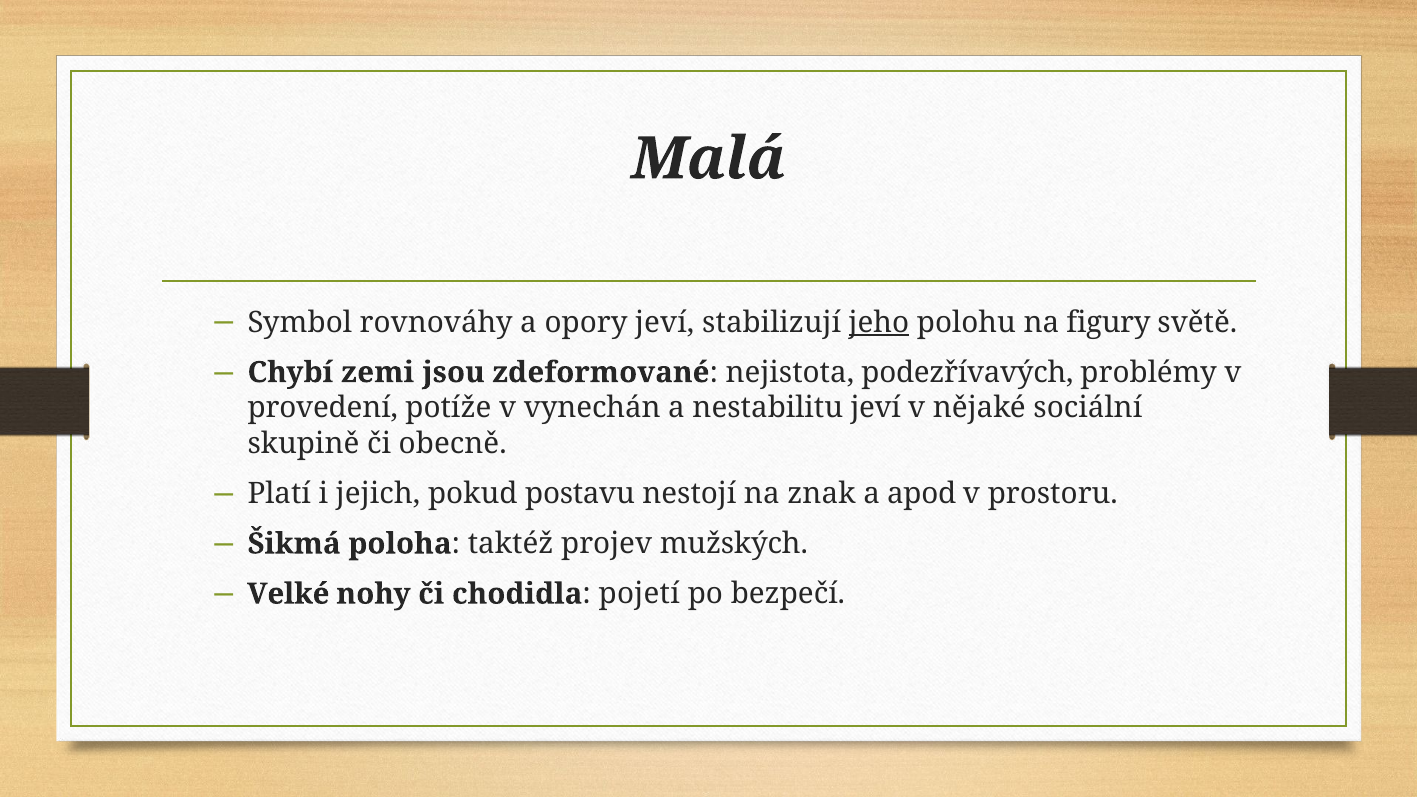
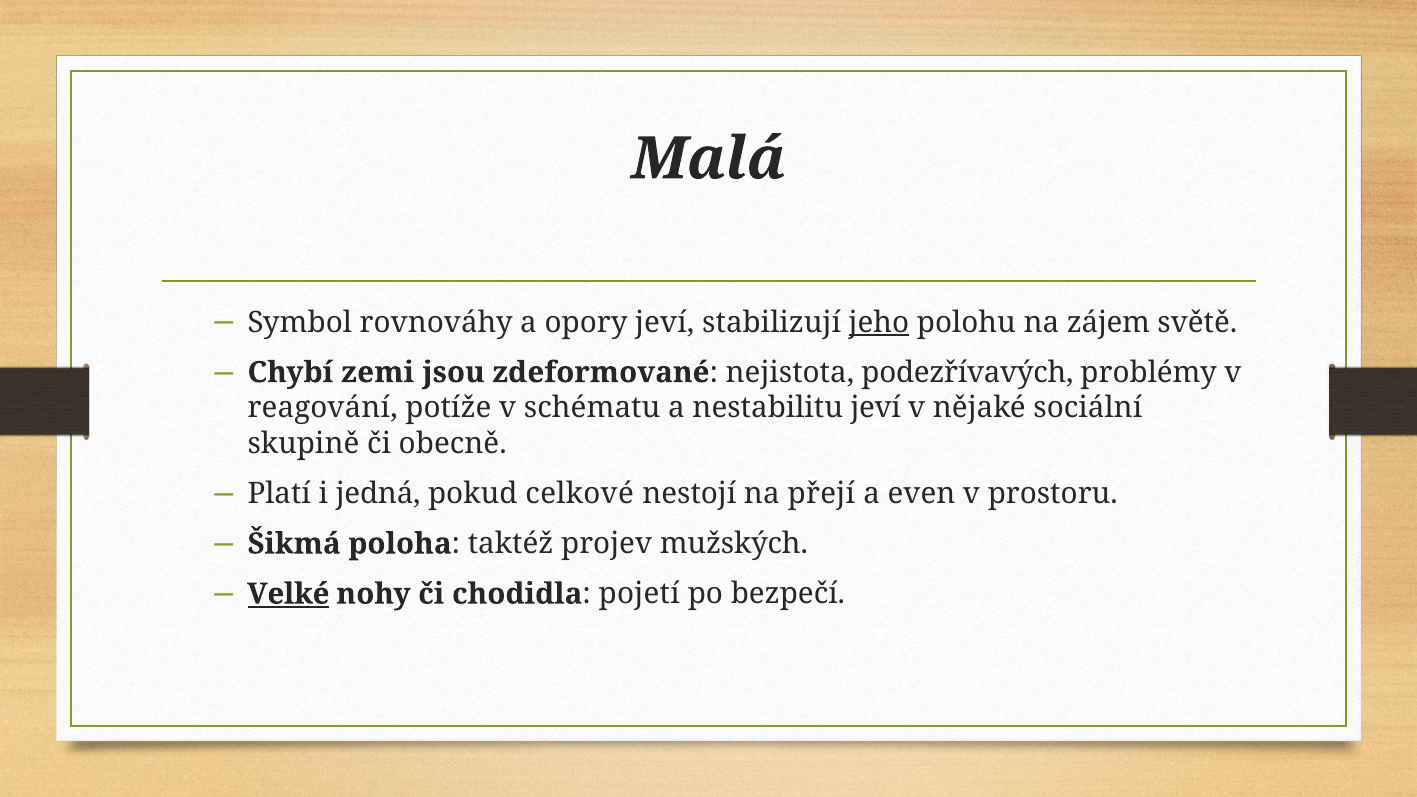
figury: figury -> zájem
provedení: provedení -> reagování
vynechán: vynechán -> schématu
jejich: jejich -> jedná
postavu: postavu -> celkové
znak: znak -> přejí
apod: apod -> even
Velké underline: none -> present
